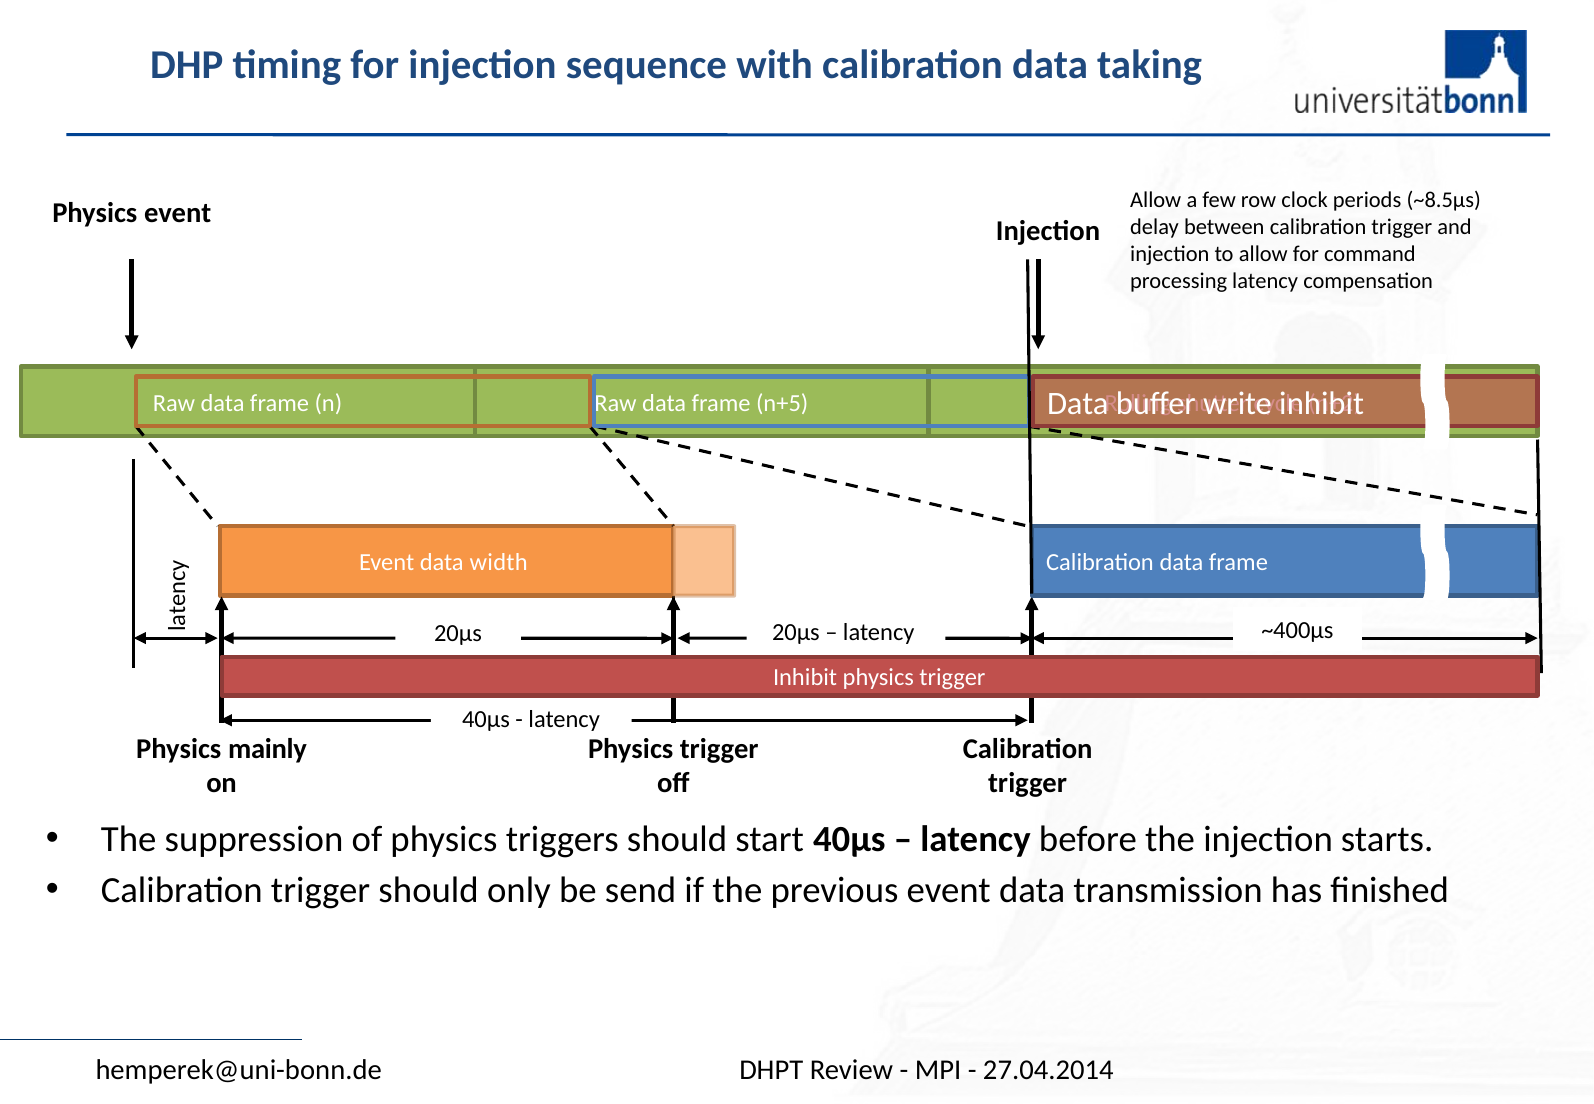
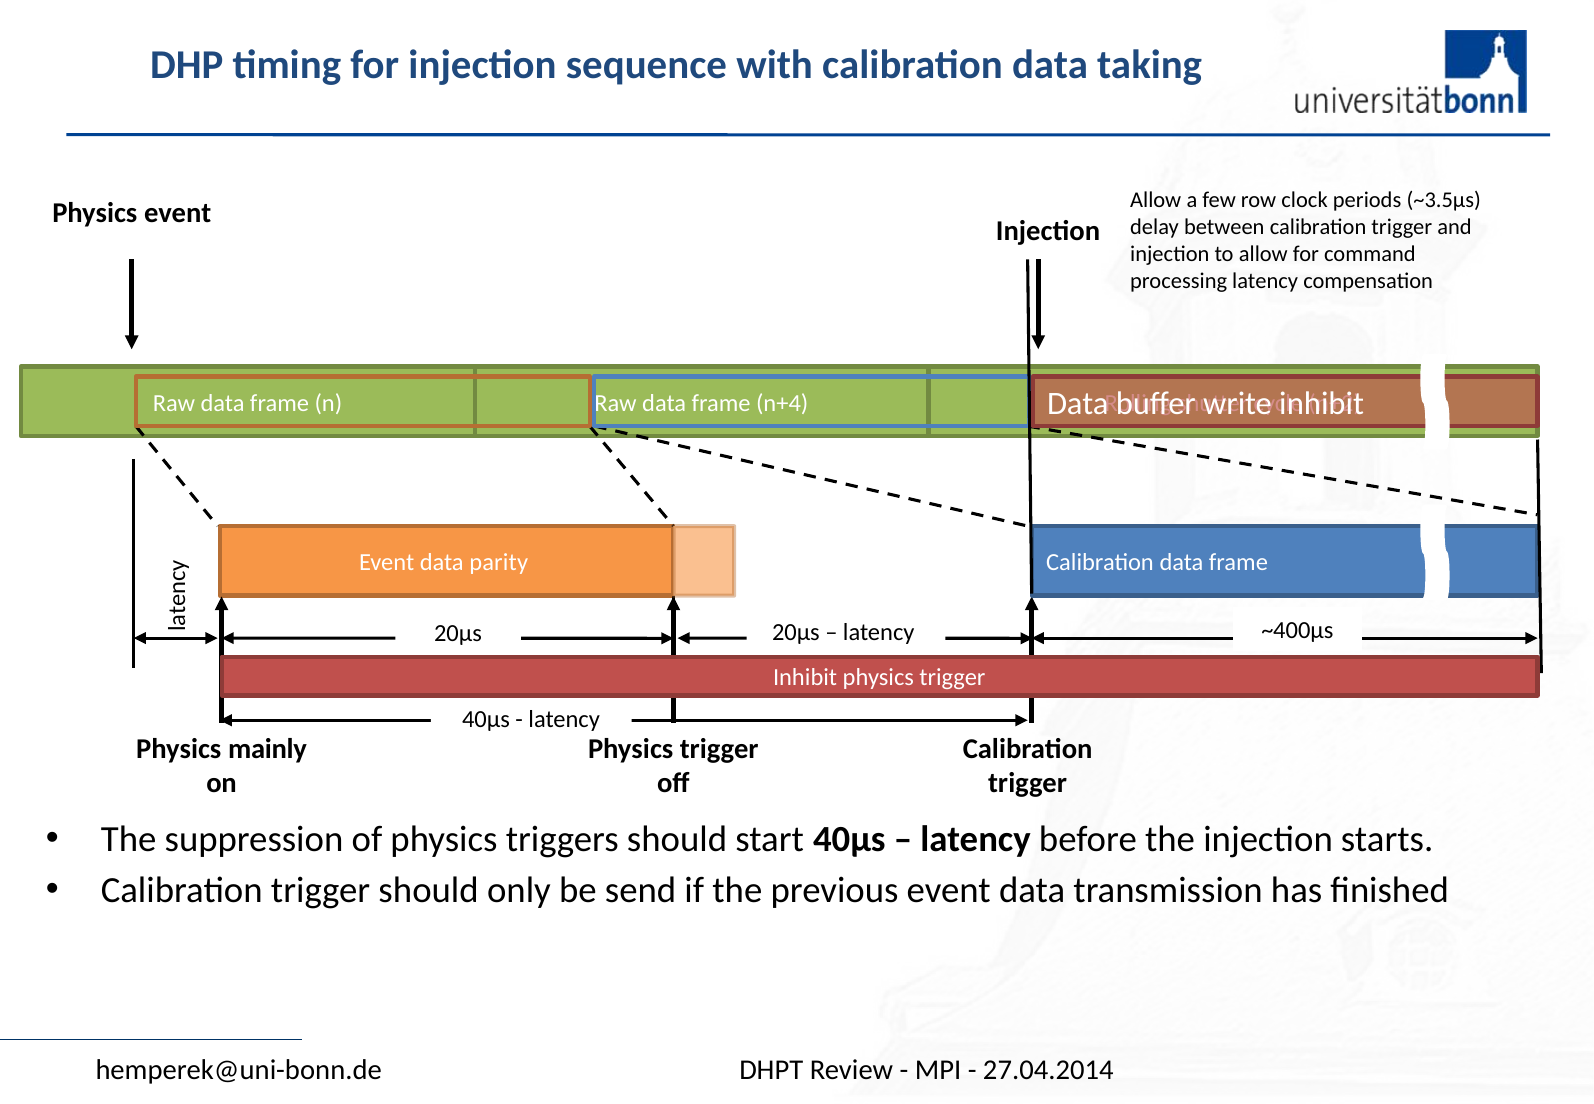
~8.5µs: ~8.5µs -> ~3.5µs
n+5: n+5 -> n+4
width: width -> parity
